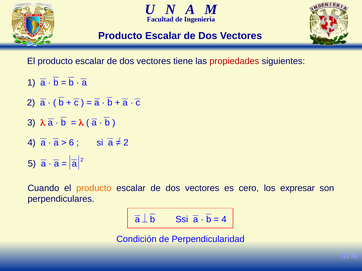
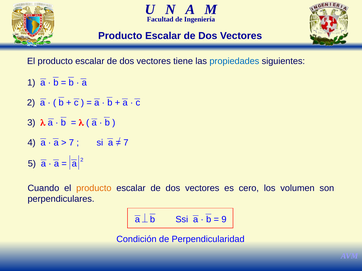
propiedades colour: red -> blue
6 at (71, 143): 6 -> 7
2 at (126, 143): 2 -> 7
expresar: expresar -> volumen
4 at (224, 220): 4 -> 9
